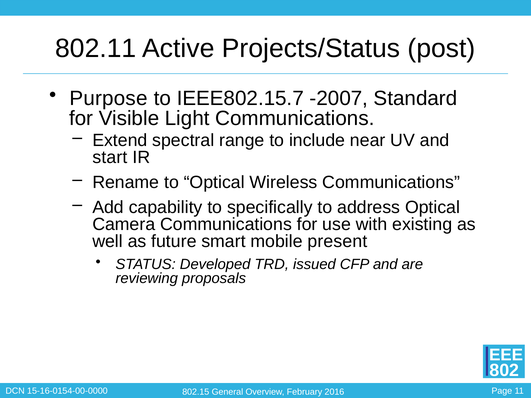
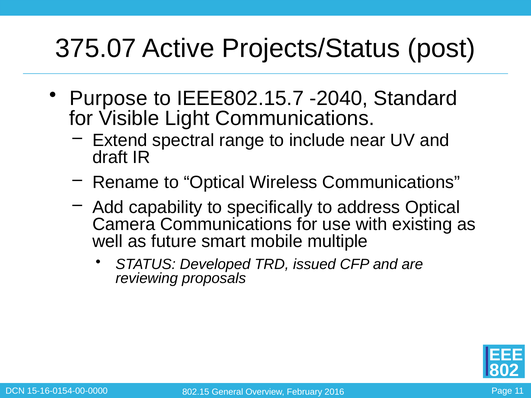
802.11: 802.11 -> 375.07
-2007: -2007 -> -2040
start: start -> draft
present: present -> multiple
